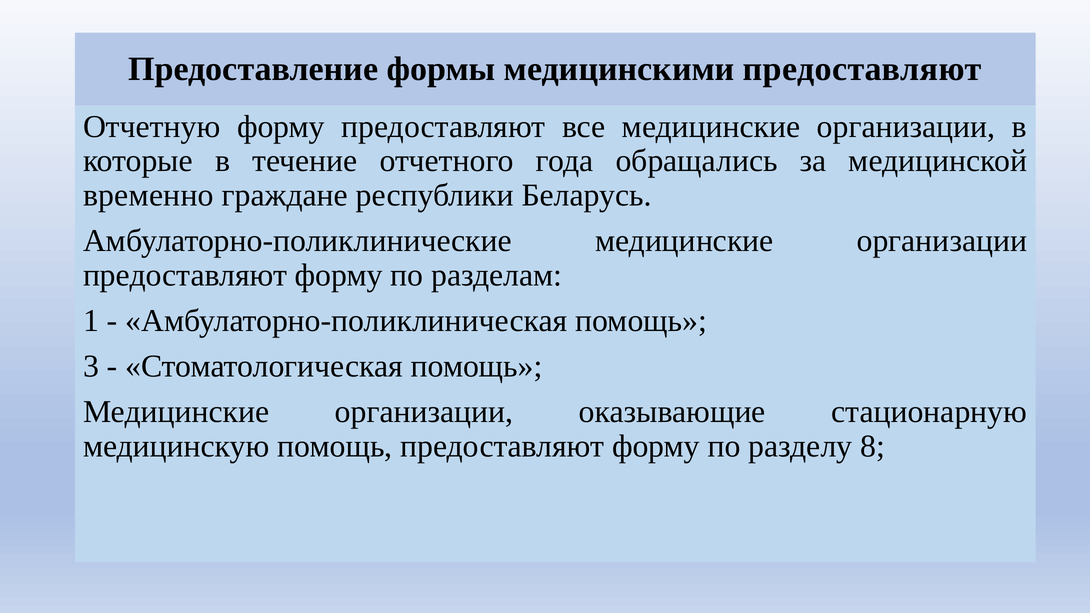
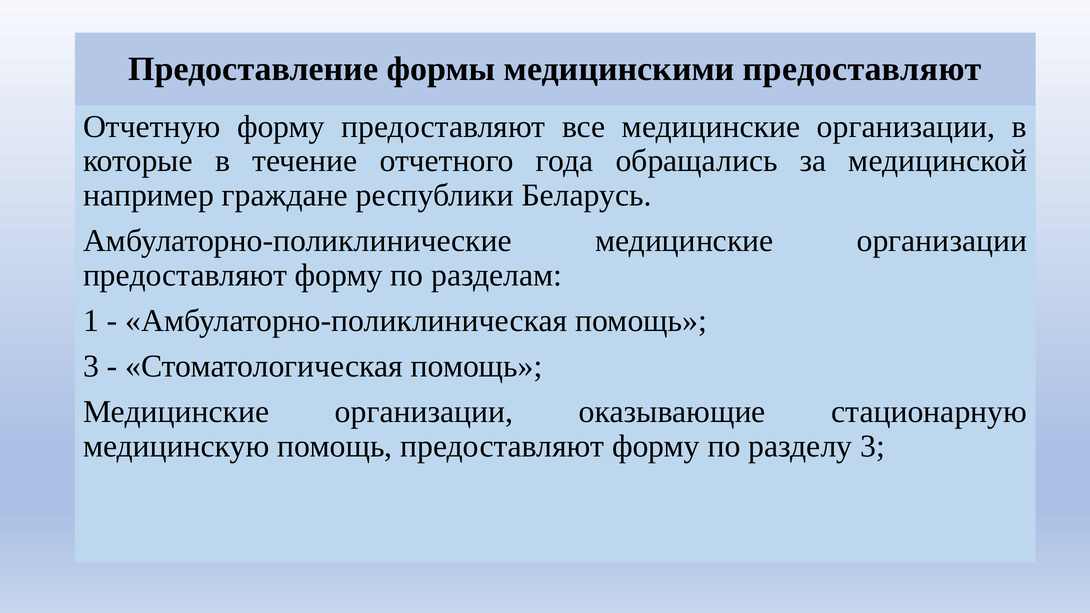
временно: временно -> например
разделу 8: 8 -> 3
